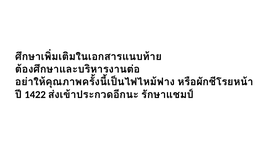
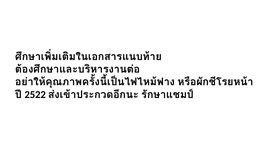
1422: 1422 -> 2522
